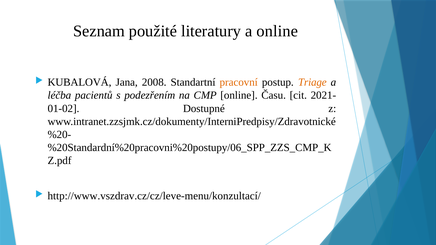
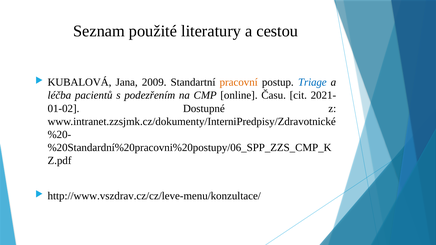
a online: online -> cestou
2008: 2008 -> 2009
Triage colour: orange -> blue
http://www.vszdrav.cz/cz/leve-menu/konzultací/: http://www.vszdrav.cz/cz/leve-menu/konzultací/ -> http://www.vszdrav.cz/cz/leve-menu/konzultace/
